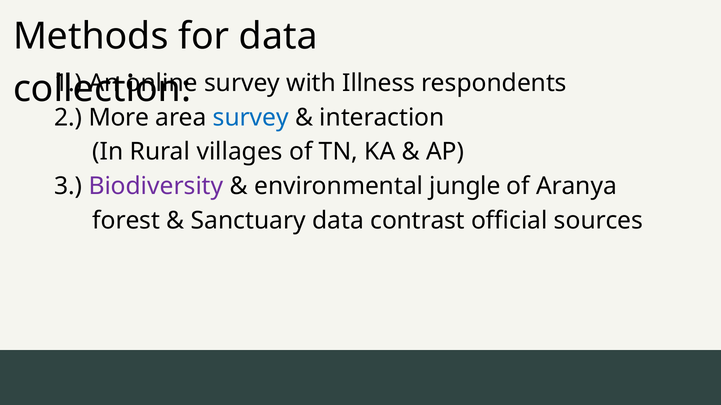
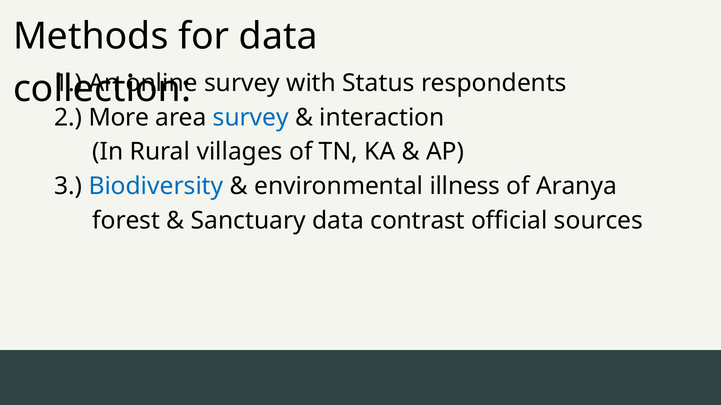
Illness: Illness -> Status
Biodiversity colour: purple -> blue
jungle: jungle -> illness
